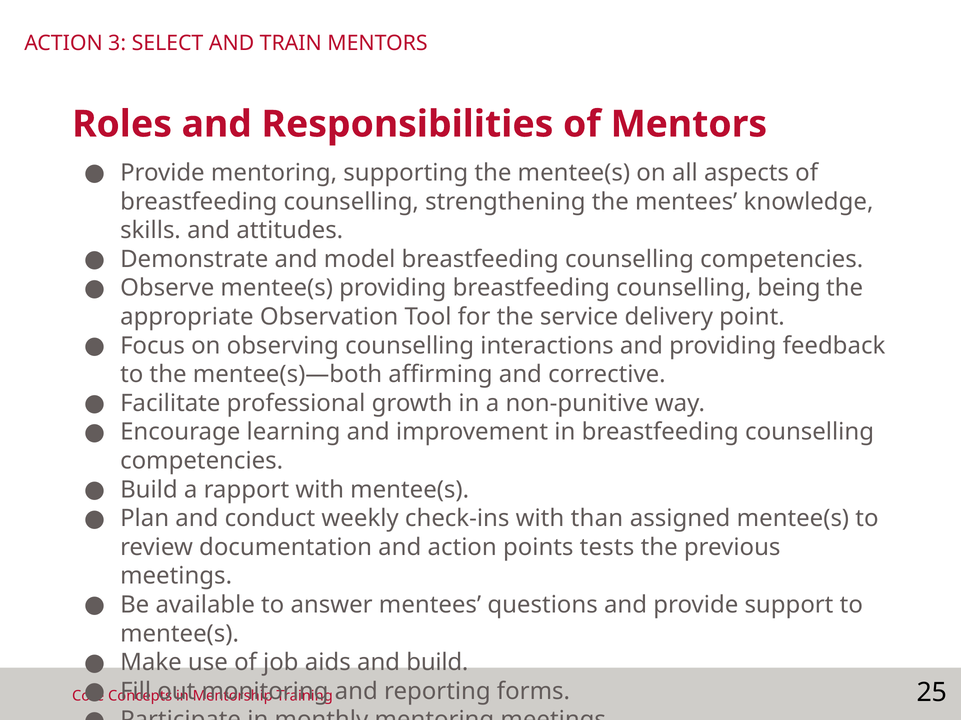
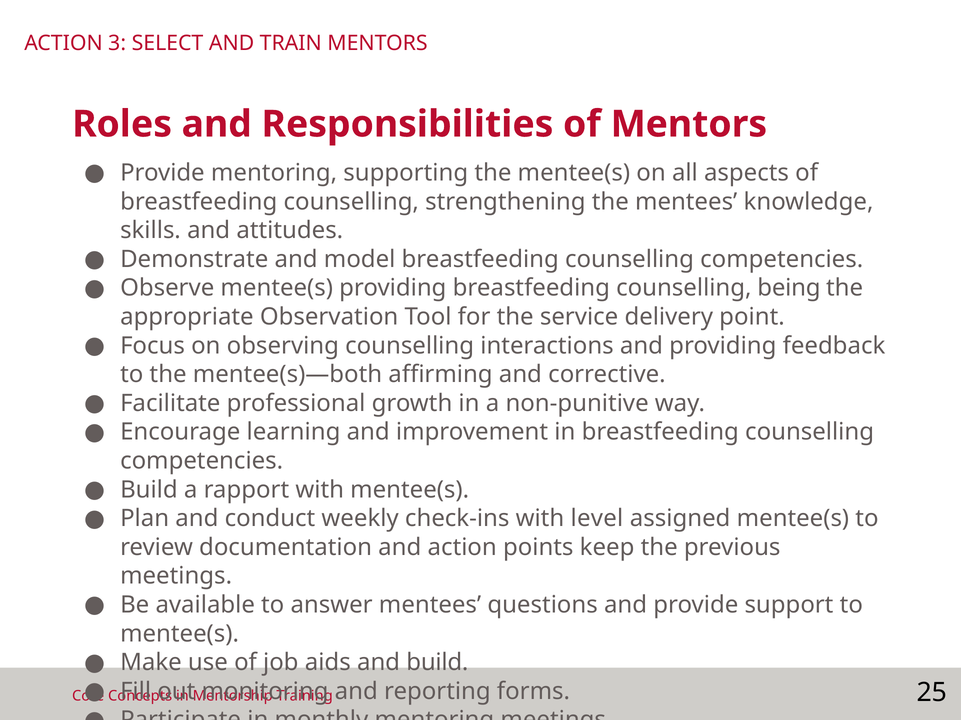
than: than -> level
tests: tests -> keep
